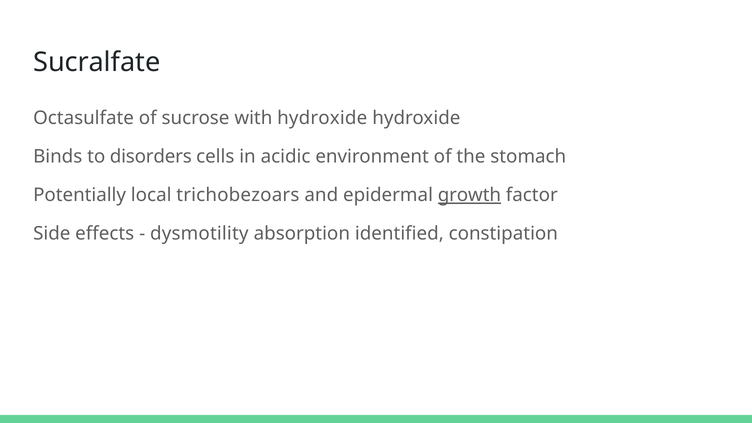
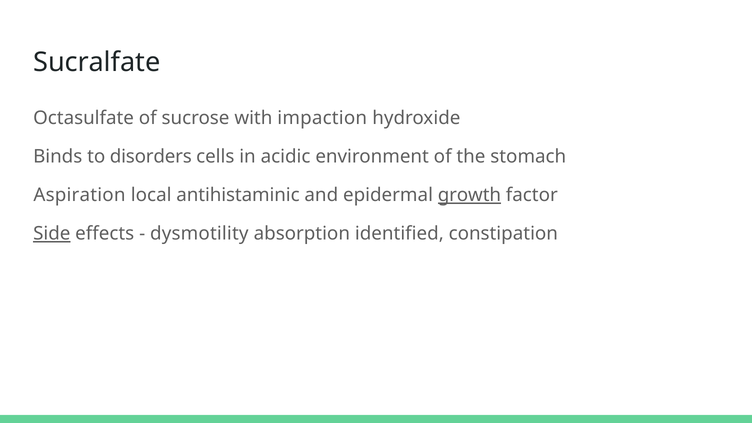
with hydroxide: hydroxide -> impaction
Potentially: Potentially -> Aspiration
trichobezoars: trichobezoars -> antihistaminic
Side underline: none -> present
